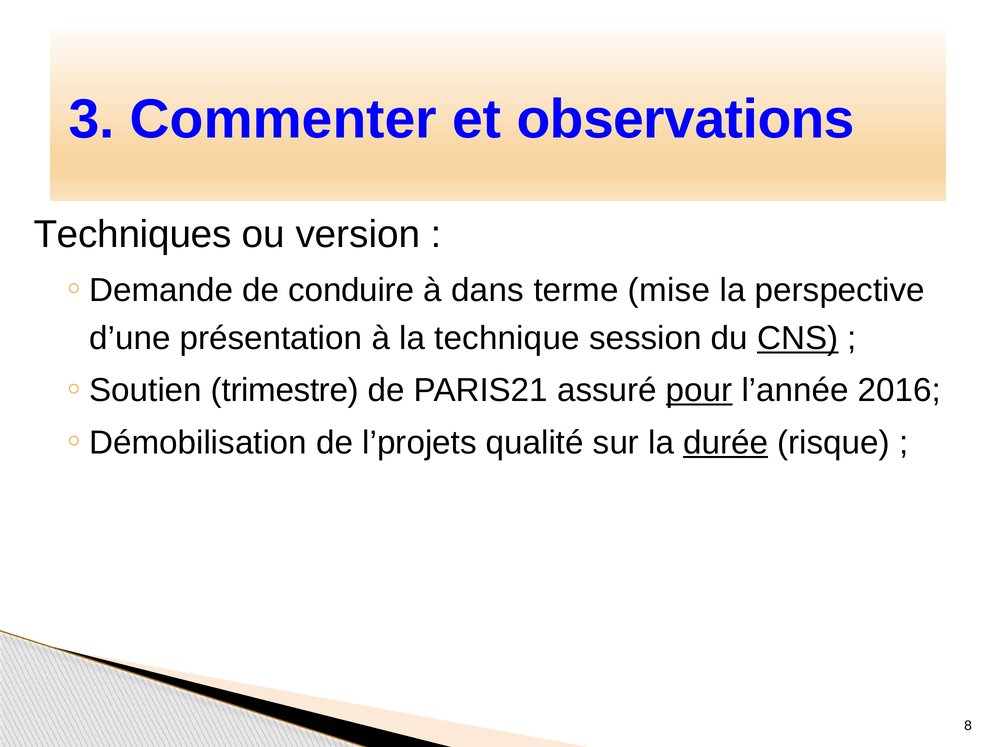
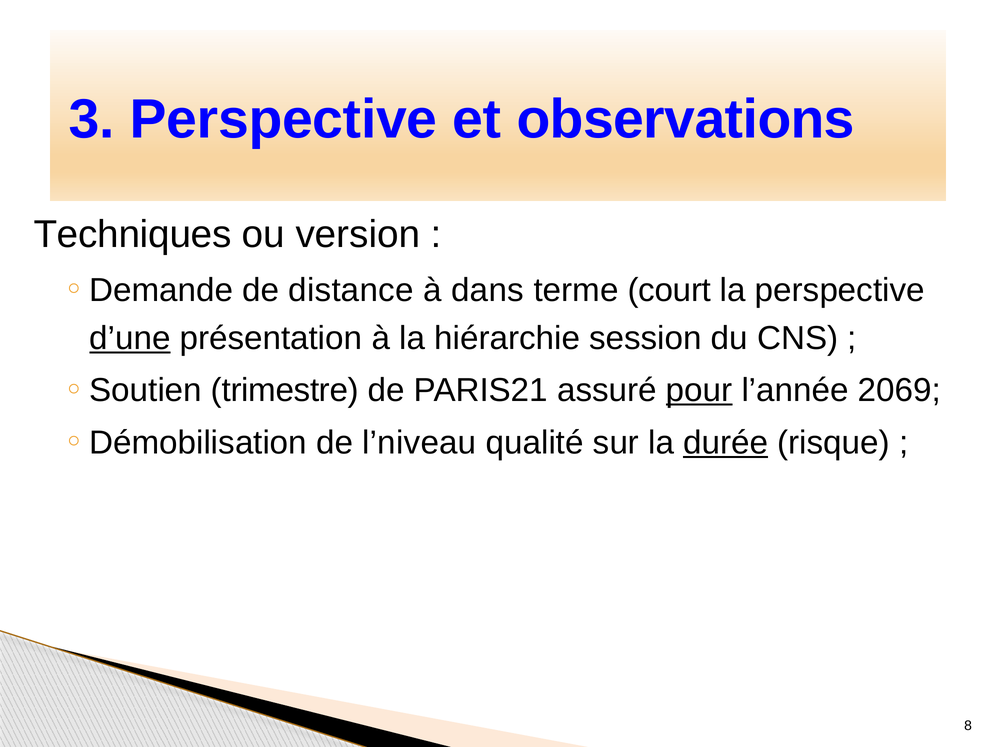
3 Commenter: Commenter -> Perspective
conduire: conduire -> distance
mise: mise -> court
d’une underline: none -> present
technique: technique -> hiérarchie
CNS underline: present -> none
2016: 2016 -> 2069
l’projets: l’projets -> l’niveau
